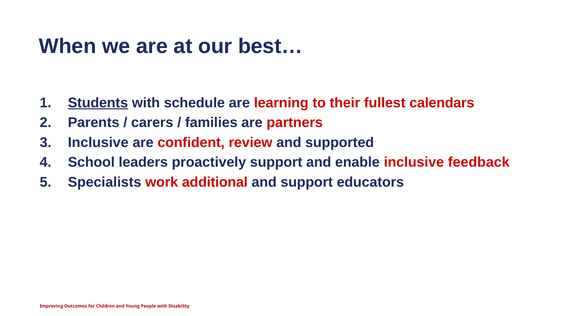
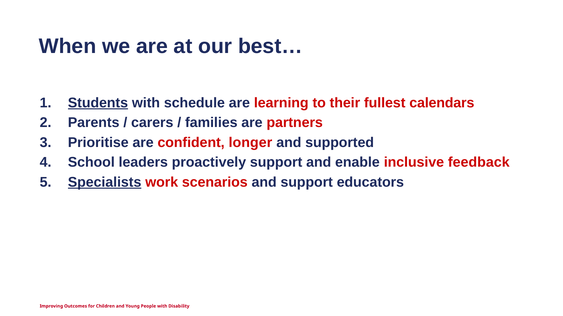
Inclusive at (98, 143): Inclusive -> Prioritise
review: review -> longer
Specialists underline: none -> present
additional: additional -> scenarios
